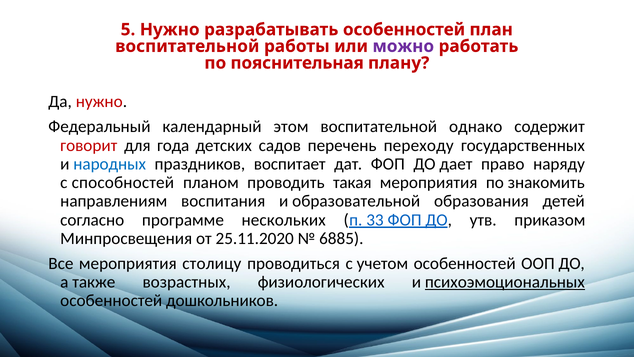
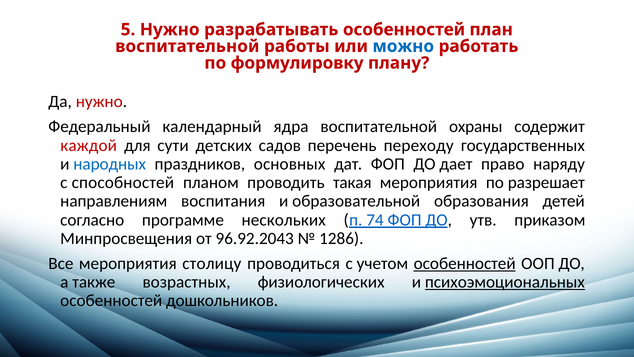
можно colour: purple -> blue
пояснительная: пояснительная -> формулировку
этом: этом -> ядра
однако: однако -> охраны
говорит: говорит -> каждой
года: года -> сути
воспитает: воспитает -> основных
знакомить: знакомить -> разрешает
33: 33 -> 74
25.11.2020: 25.11.2020 -> 96.92.2043
6885: 6885 -> 1286
особенностей at (465, 263) underline: none -> present
